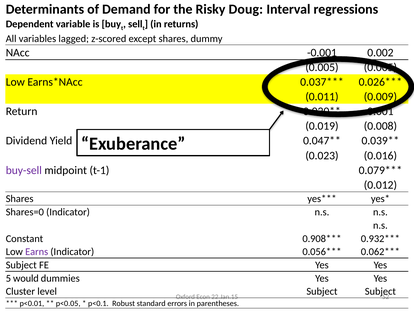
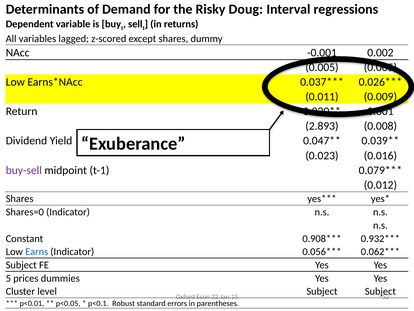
0.019: 0.019 -> 2.893
Earns colour: purple -> blue
would: would -> prices
